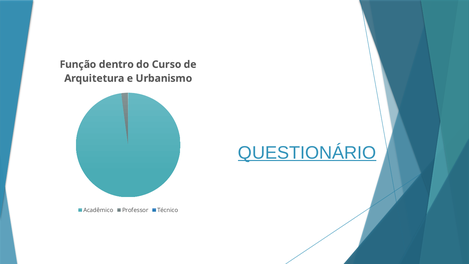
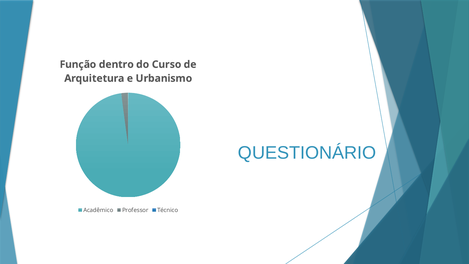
QUESTIONÁRIO underline: present -> none
